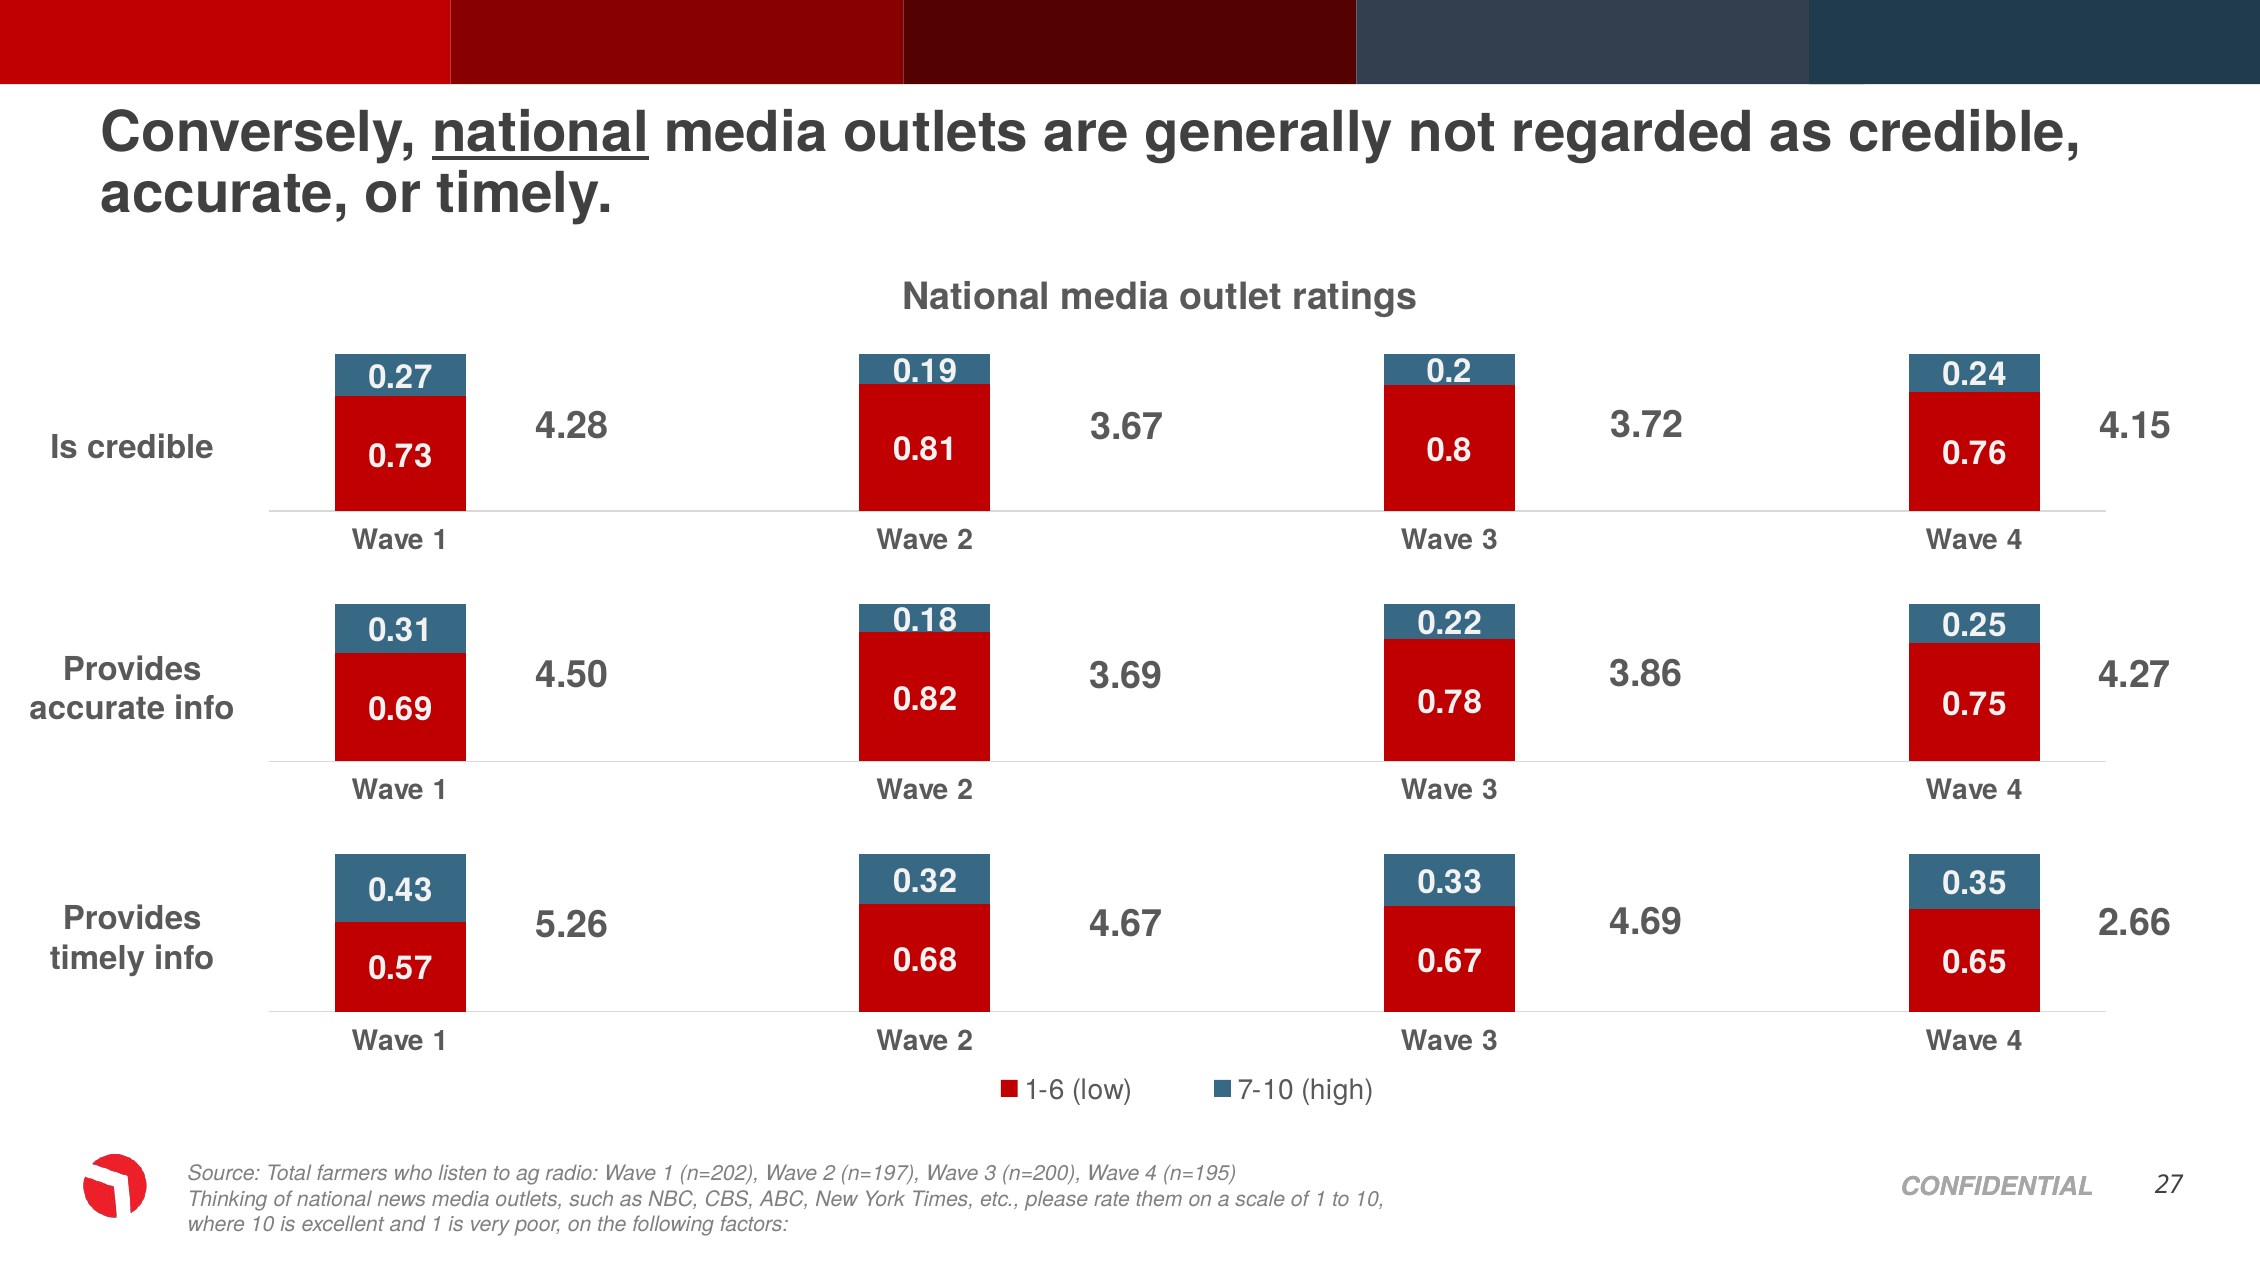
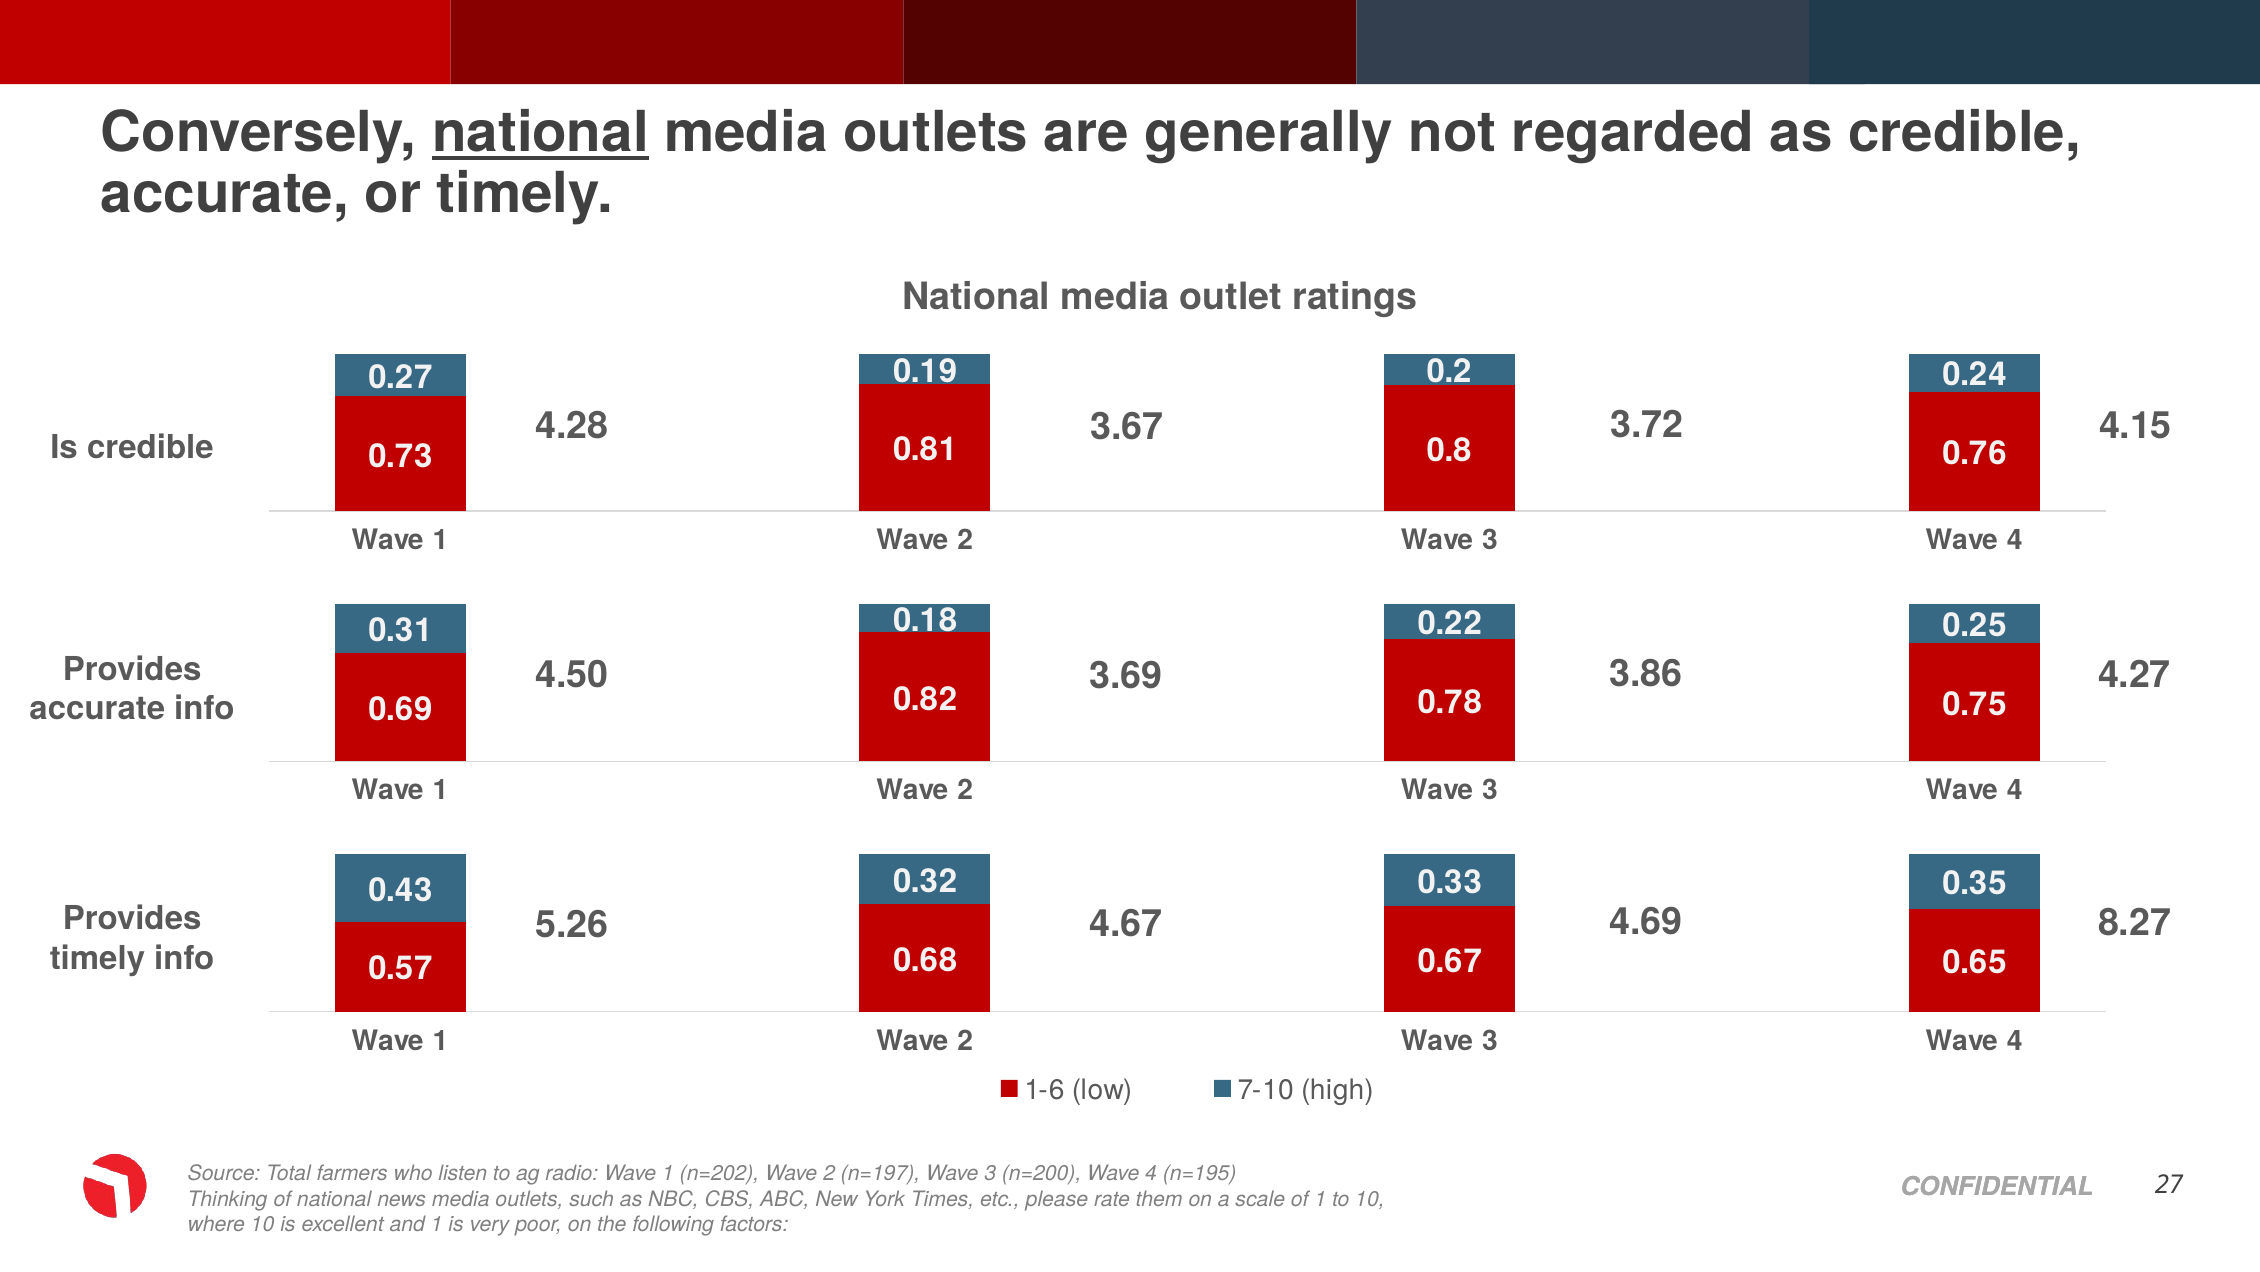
2.66: 2.66 -> 8.27
